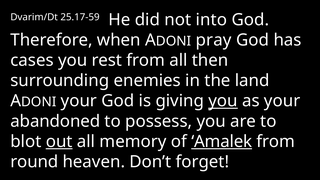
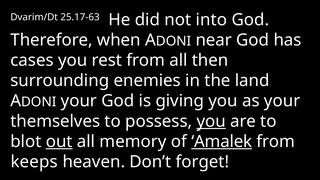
25.17-59: 25.17-59 -> 25.17-63
pray: pray -> near
you at (223, 101) underline: present -> none
abandoned: abandoned -> themselves
you at (211, 121) underline: none -> present
round: round -> keeps
